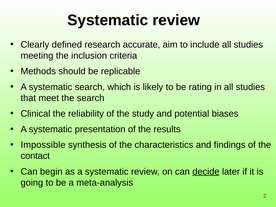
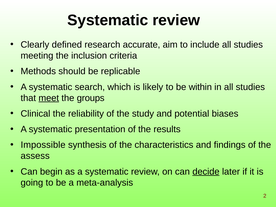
rating: rating -> within
meet underline: none -> present
the search: search -> groups
contact: contact -> assess
